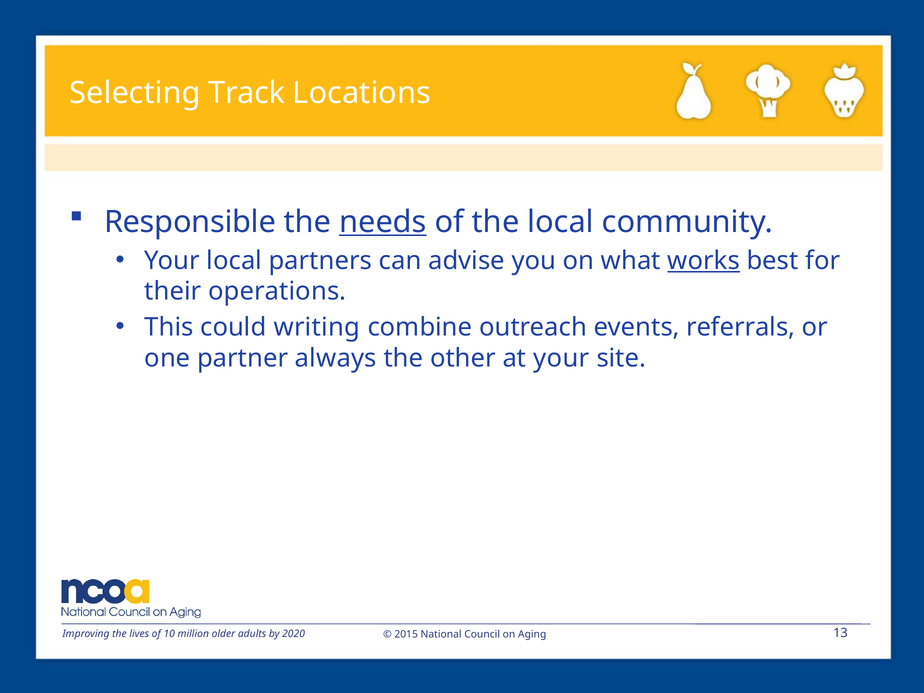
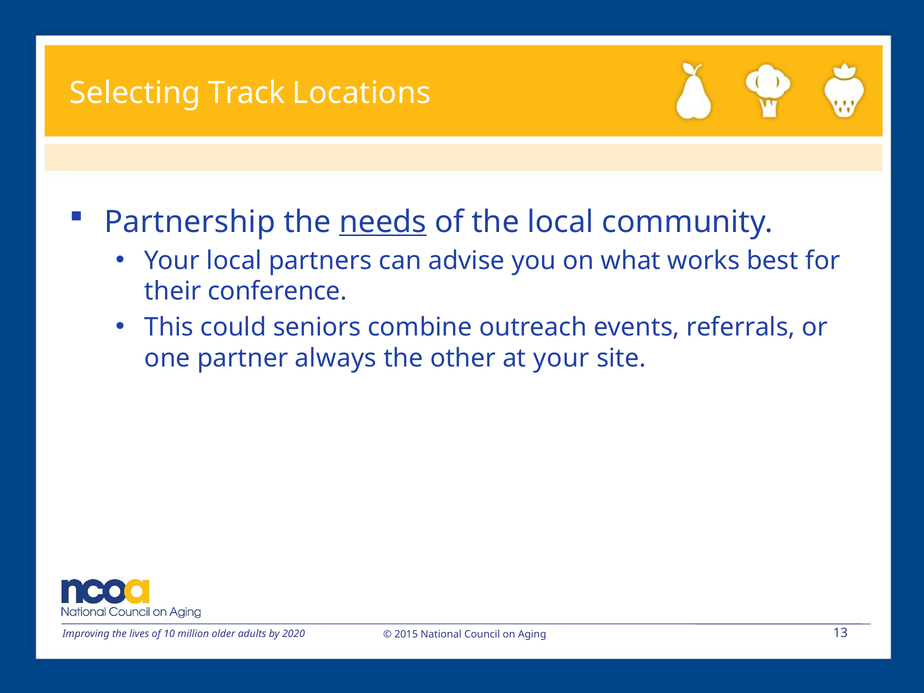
Responsible: Responsible -> Partnership
works underline: present -> none
operations: operations -> conference
writing: writing -> seniors
